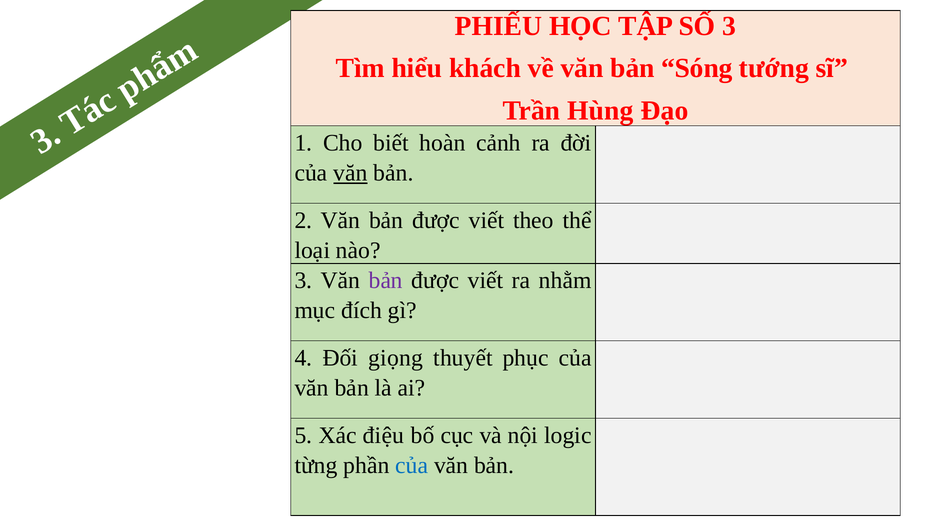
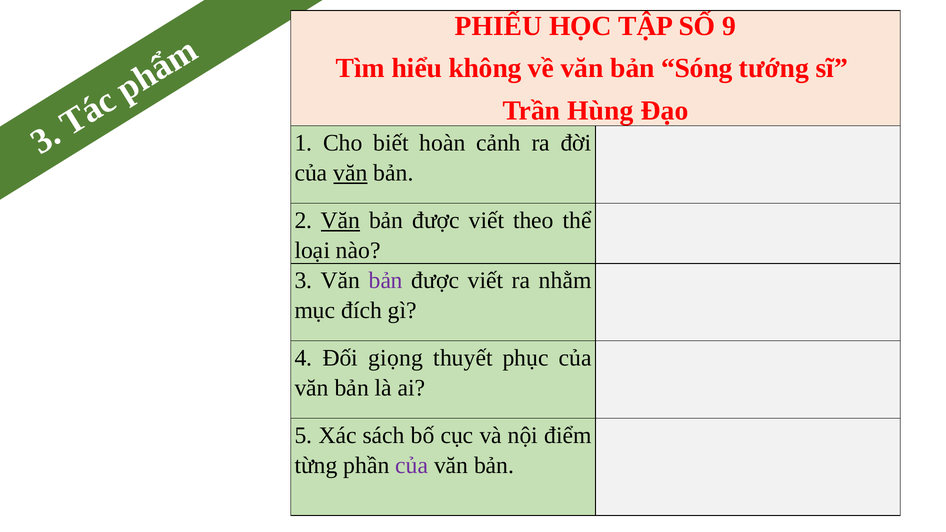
SỐ 3: 3 -> 9
khách: khách -> không
Văn at (341, 220) underline: none -> present
điệu: điệu -> sách
logic: logic -> điểm
của at (412, 466) colour: blue -> purple
